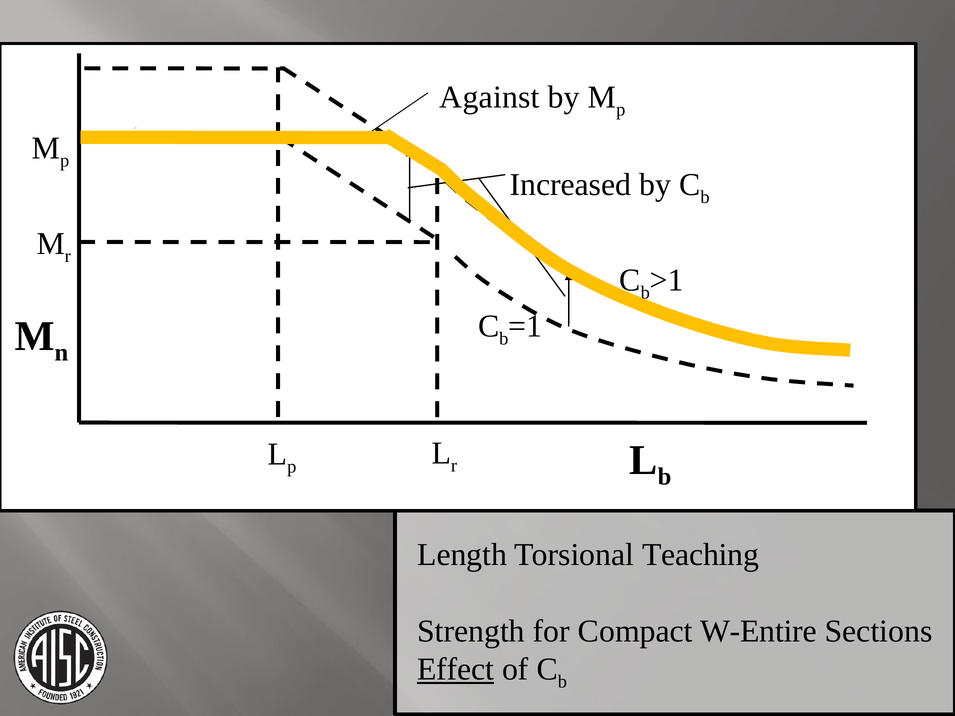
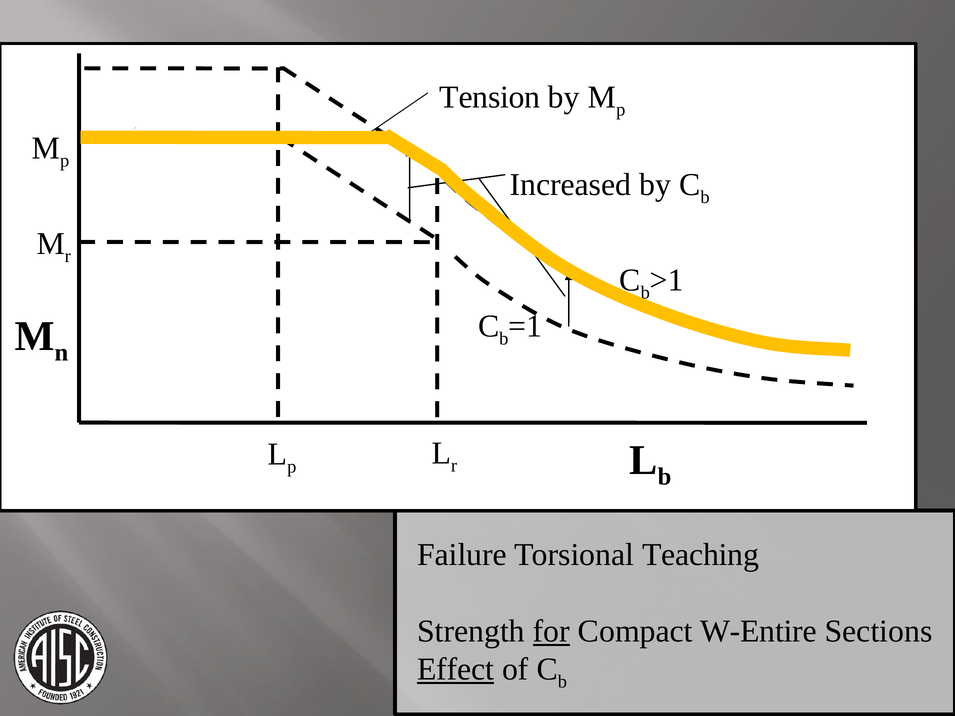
Against: Against -> Tension
Length: Length -> Failure
for underline: none -> present
